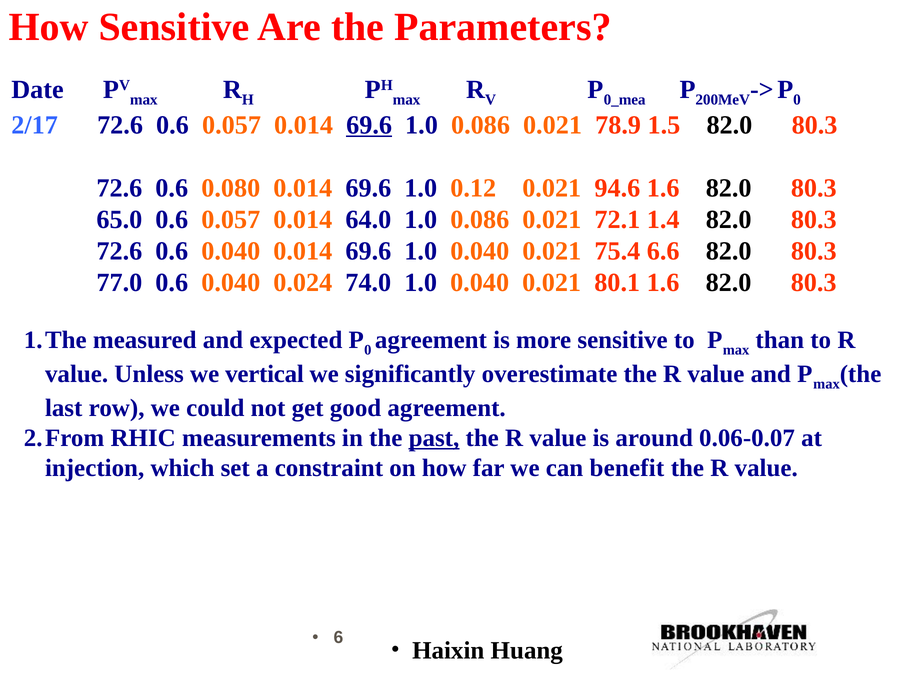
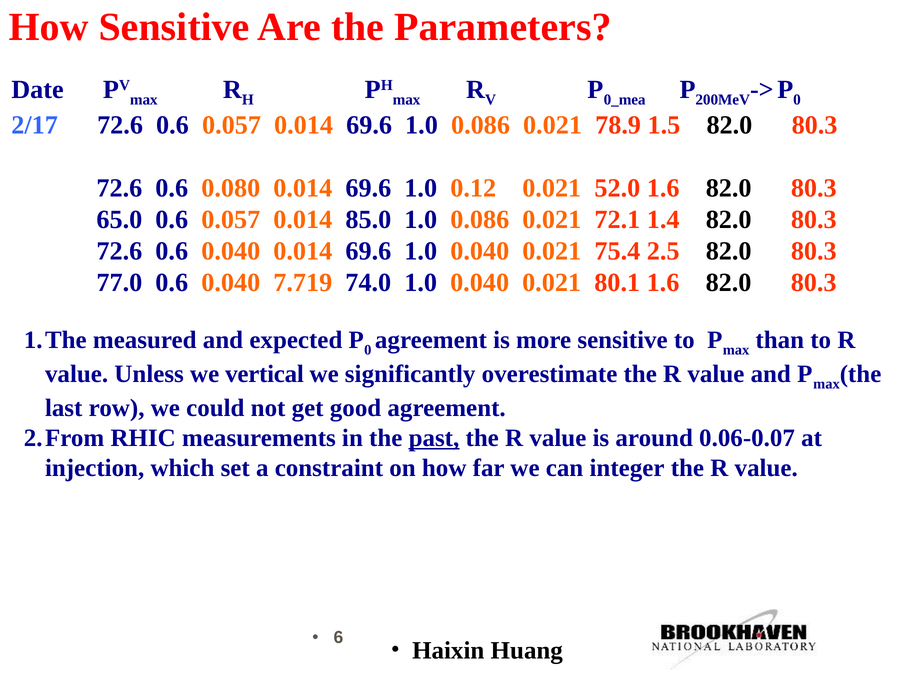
69.6 at (369, 125) underline: present -> none
94.6: 94.6 -> 52.0
64.0: 64.0 -> 85.0
6.6: 6.6 -> 2.5
0.024: 0.024 -> 7.719
benefit: benefit -> integer
